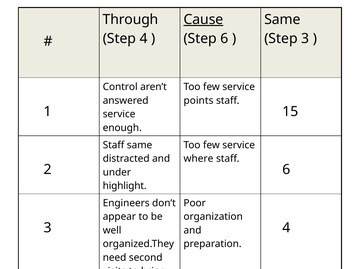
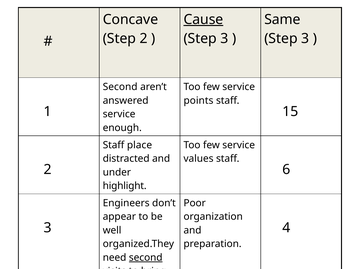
Through: Through -> Concave
Step 4: 4 -> 2
6 at (224, 38): 6 -> 3
Control at (120, 87): Control -> Second
Staff same: same -> place
where: where -> values
second at (146, 258) underline: none -> present
